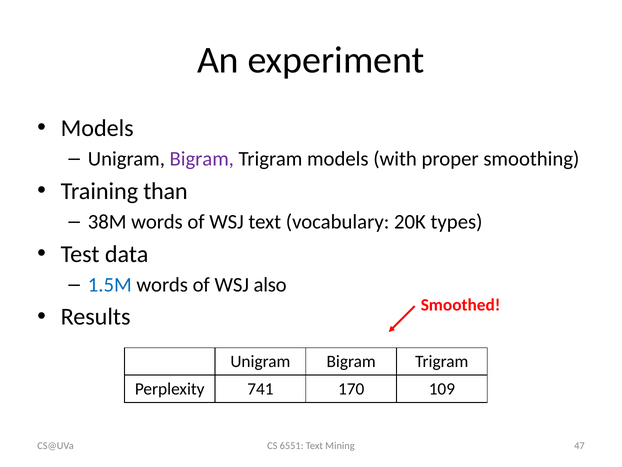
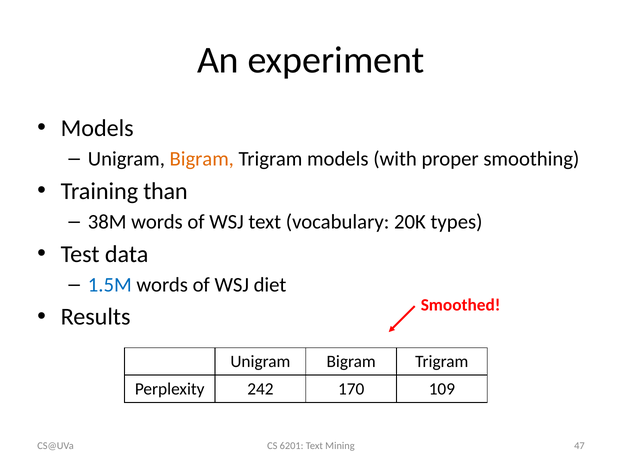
Bigram at (202, 159) colour: purple -> orange
also: also -> diet
741: 741 -> 242
6551: 6551 -> 6201
